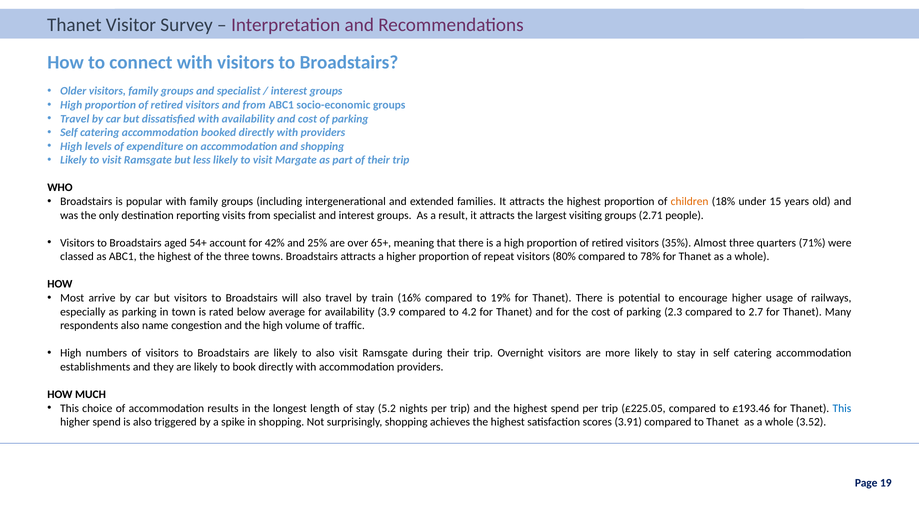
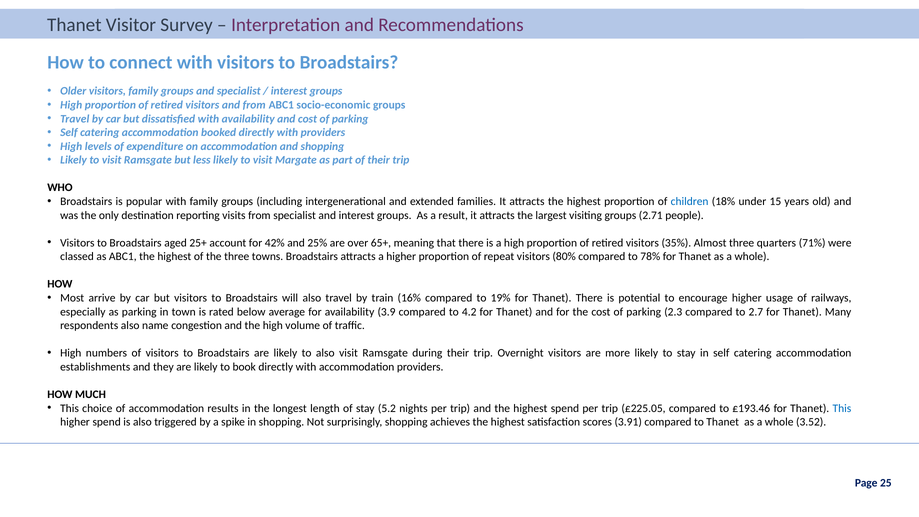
children colour: orange -> blue
54+: 54+ -> 25+
19: 19 -> 25
